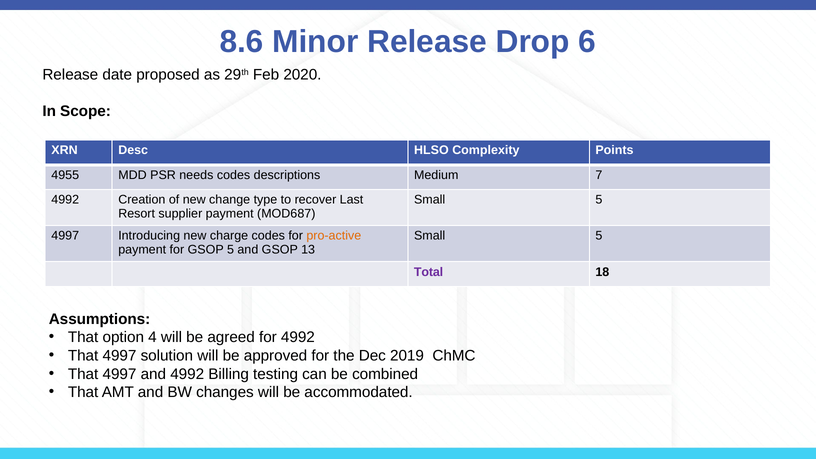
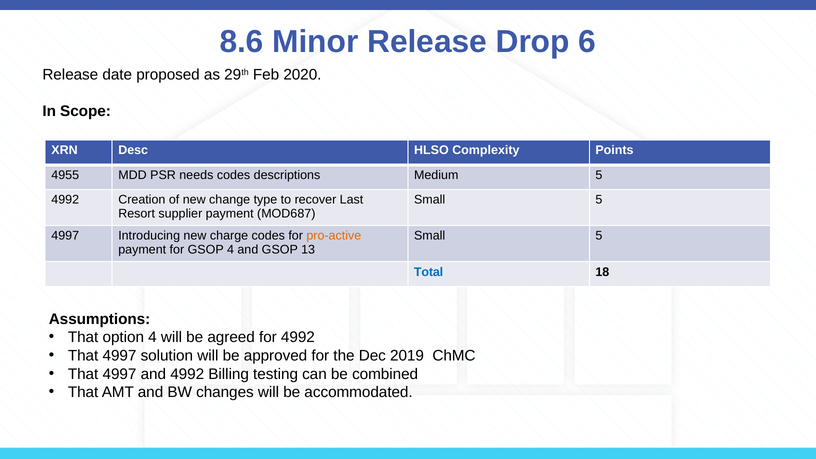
Medium 7: 7 -> 5
GSOP 5: 5 -> 4
Total colour: purple -> blue
